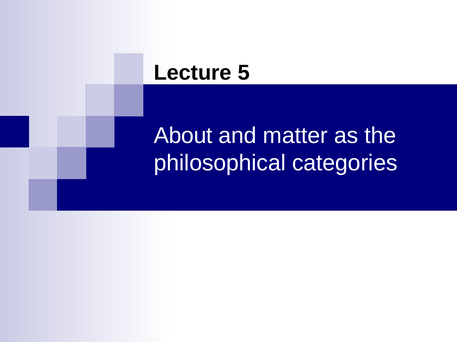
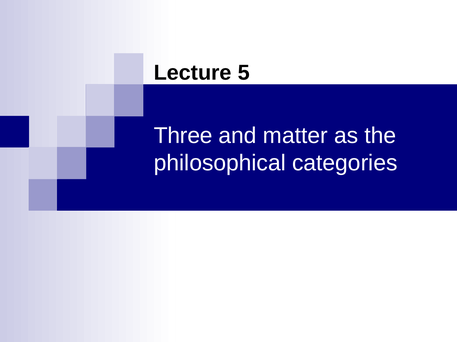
About: About -> Three
